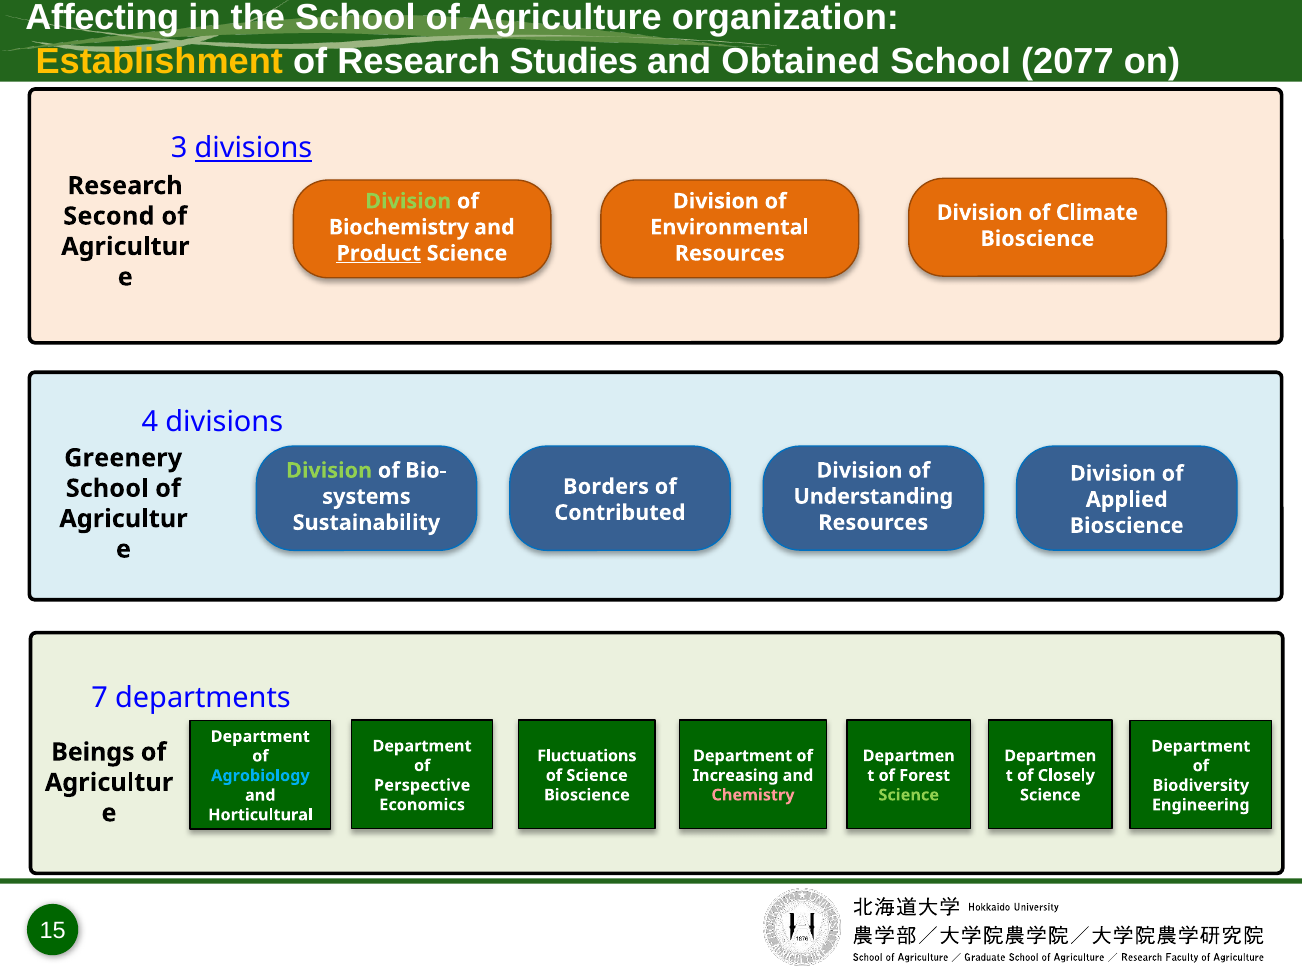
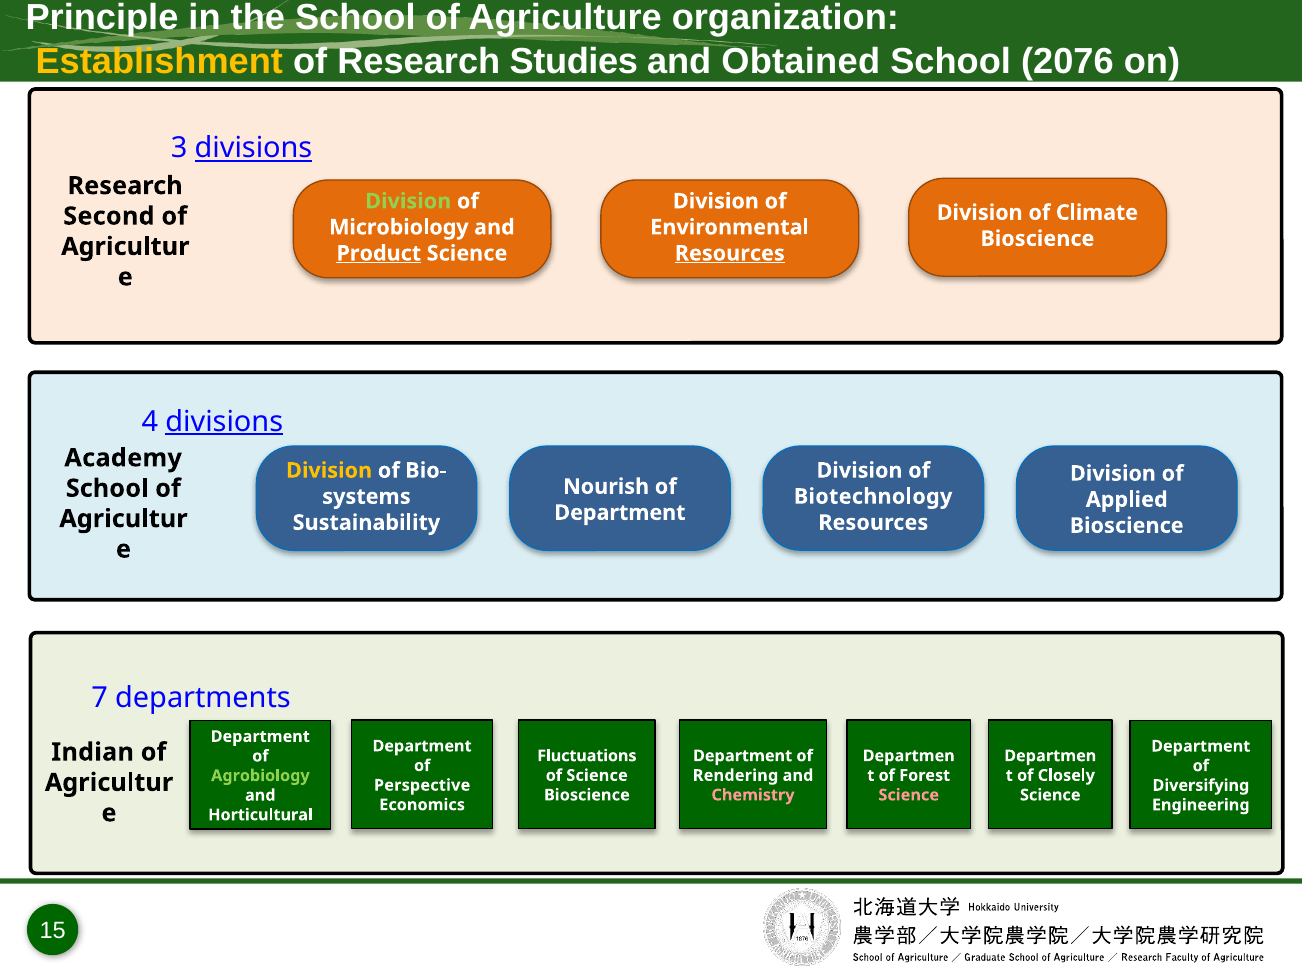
Affecting: Affecting -> Principle
2077: 2077 -> 2076
Biochemistry: Biochemistry -> Microbiology
Resources at (730, 253) underline: none -> present
divisions at (224, 421) underline: none -> present
Greenery: Greenery -> Academy
Division at (329, 470) colour: light green -> yellow
Borders: Borders -> Nourish
Understanding: Understanding -> Biotechnology
Contributed at (620, 512): Contributed -> Department
Beings: Beings -> Indian
Increasing: Increasing -> Rendering
Agrobiology colour: light blue -> light green
Biodiversity: Biodiversity -> Diversifying
Science at (909, 795) colour: light green -> pink
